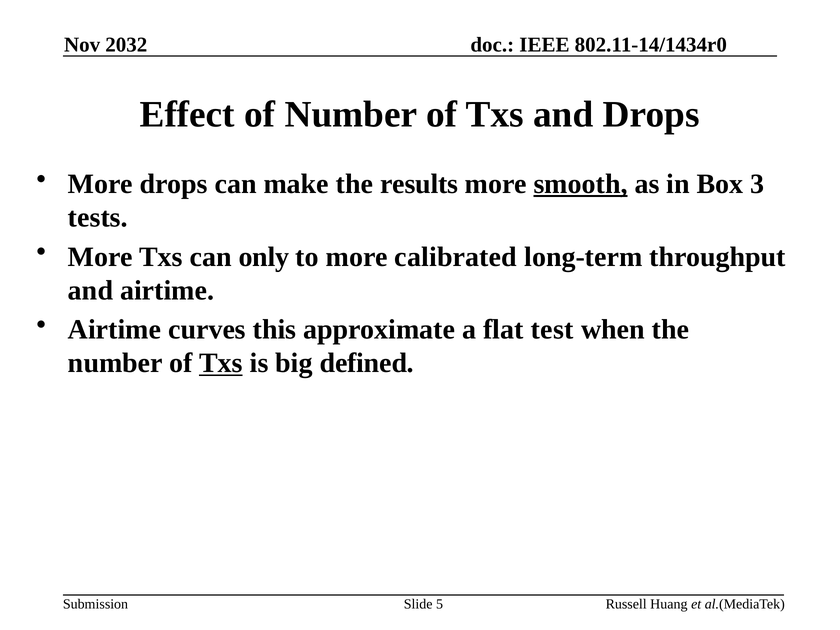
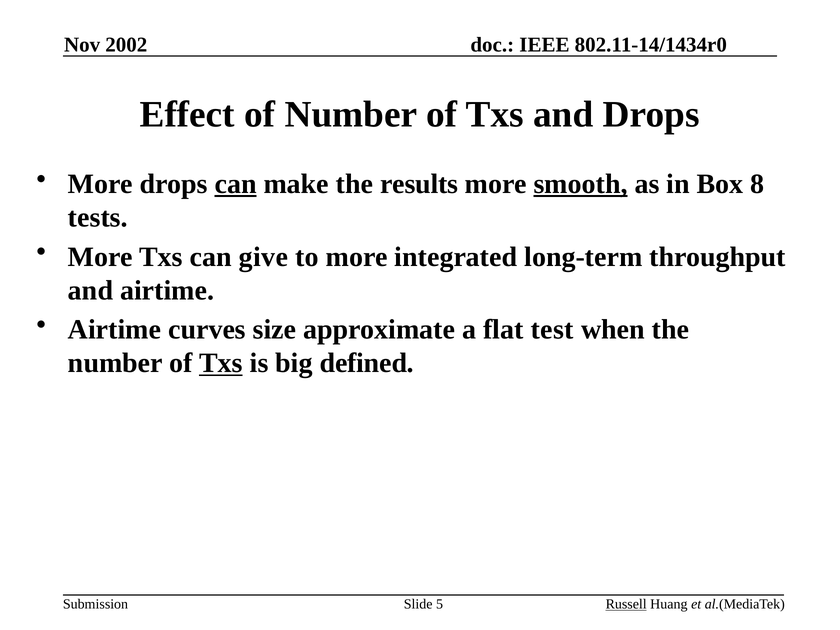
2032: 2032 -> 2002
can at (236, 184) underline: none -> present
3: 3 -> 8
only: only -> give
calibrated: calibrated -> integrated
this: this -> size
Russell underline: none -> present
